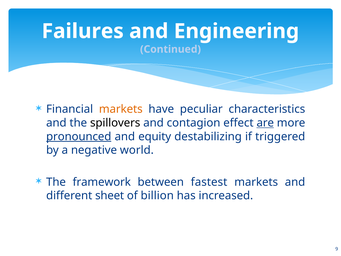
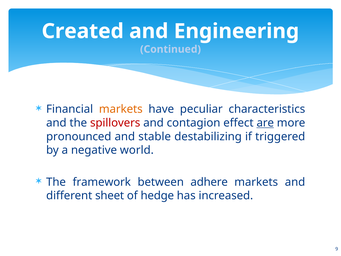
Failures: Failures -> Created
spillovers colour: black -> red
pronounced underline: present -> none
equity: equity -> stable
fastest: fastest -> adhere
billion: billion -> hedge
